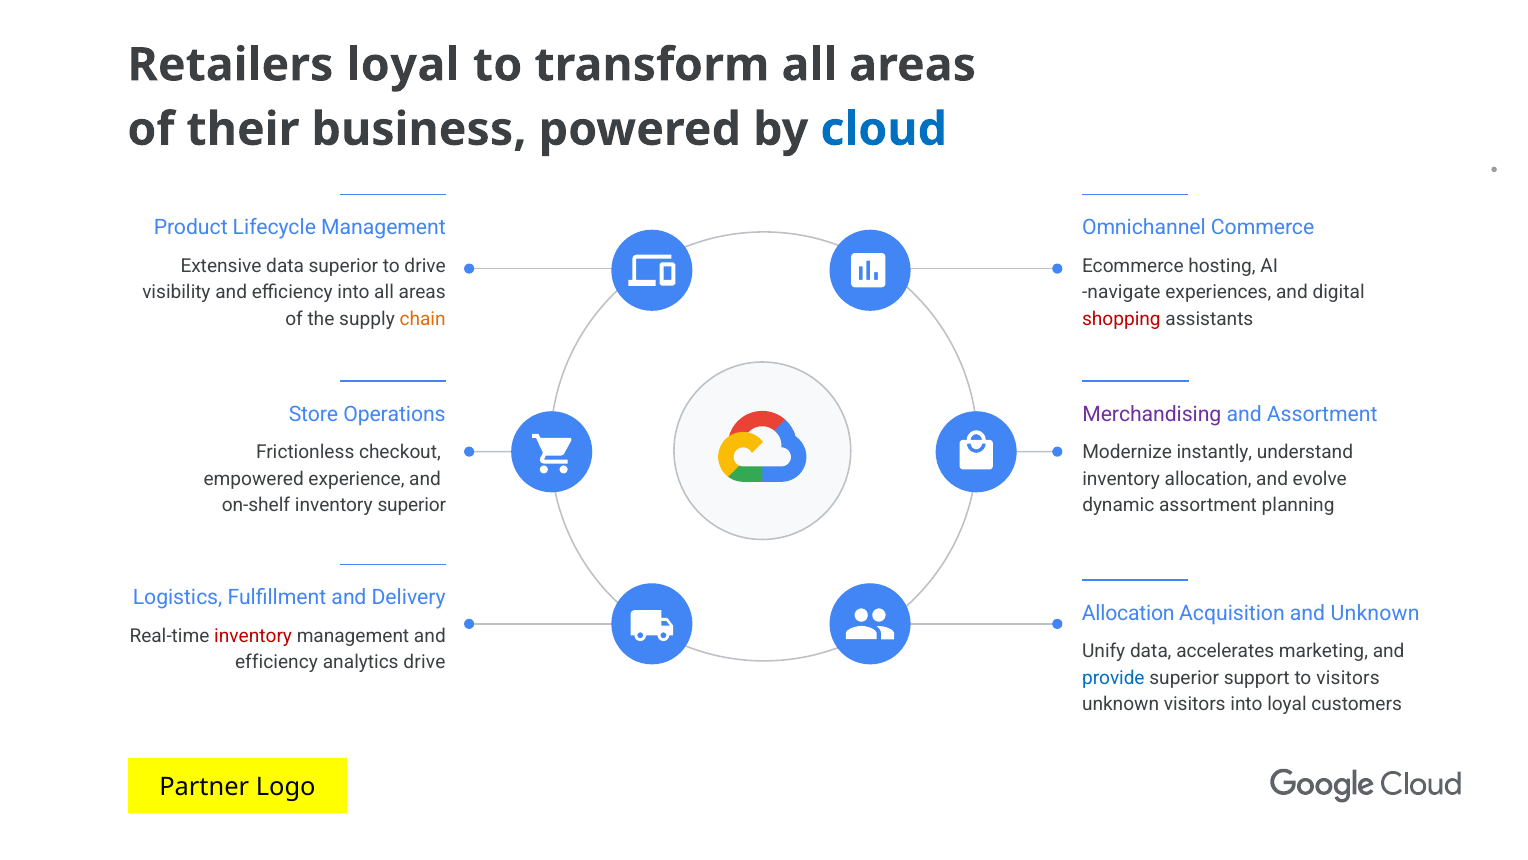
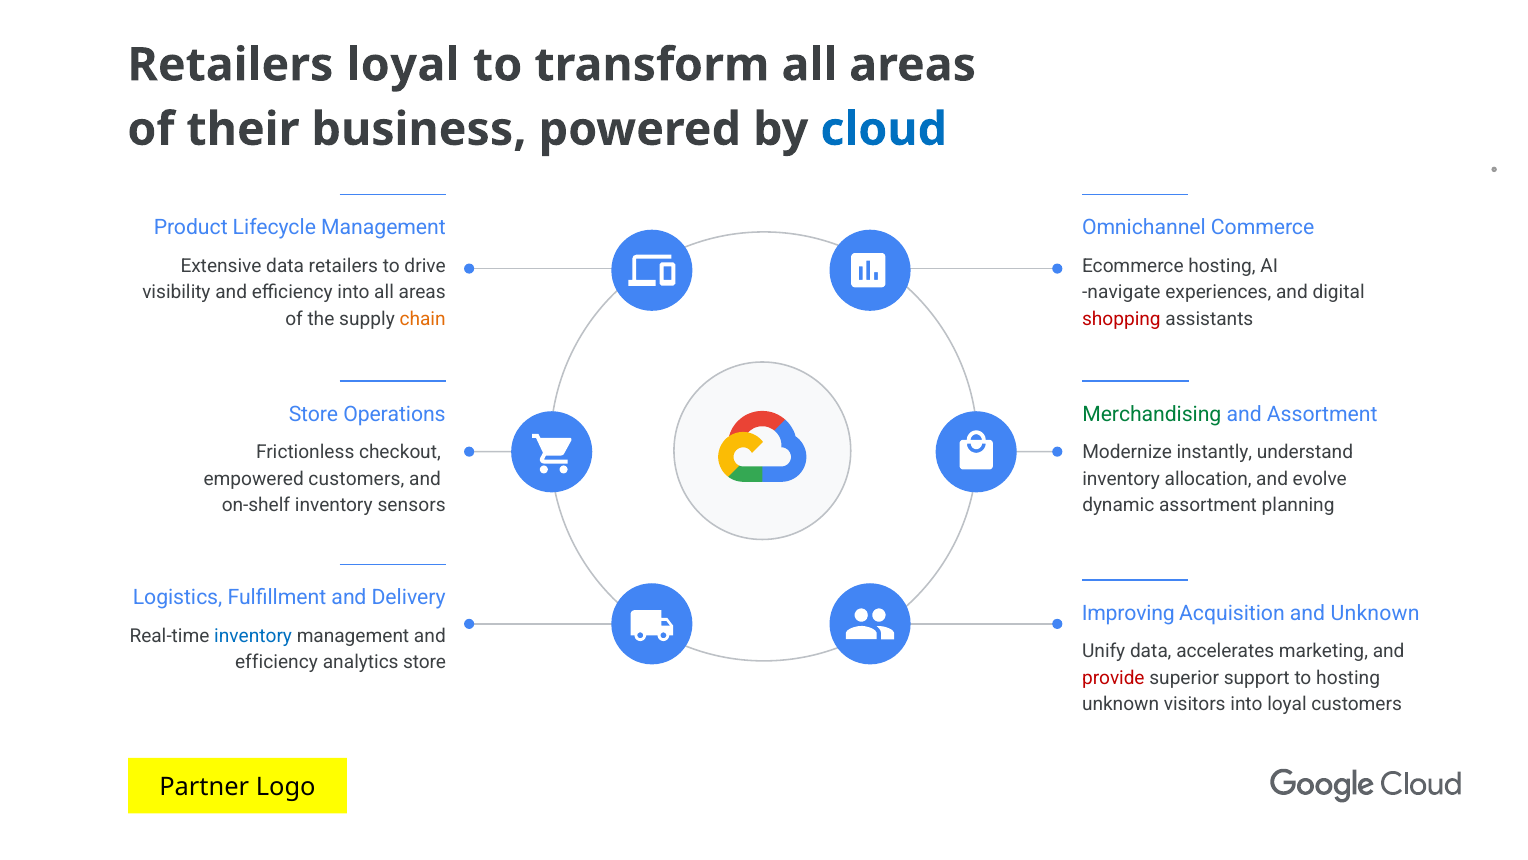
data superior: superior -> retailers
Merchandising colour: purple -> green
empowered experience: experience -> customers
inventory superior: superior -> sensors
Allocation at (1128, 613): Allocation -> Improving
inventory at (253, 636) colour: red -> blue
analytics drive: drive -> store
provide colour: blue -> red
to visitors: visitors -> hosting
